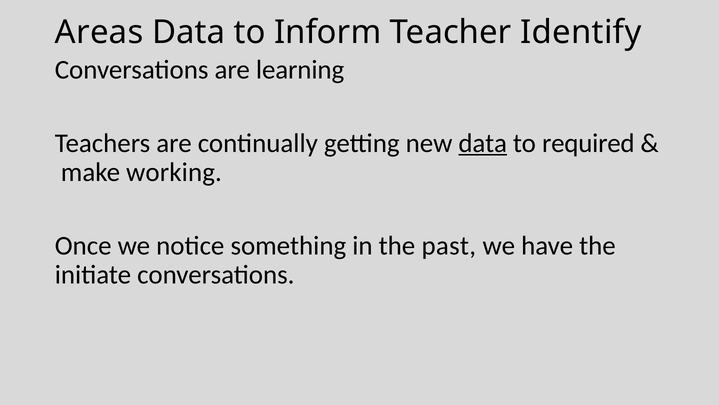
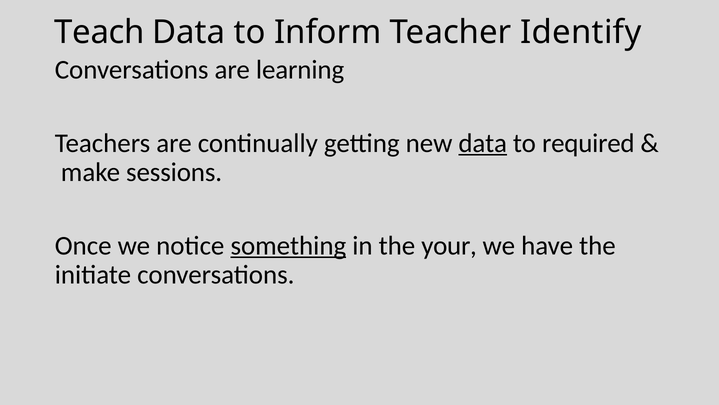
Areas: Areas -> Teach
working: working -> sessions
something underline: none -> present
past: past -> your
